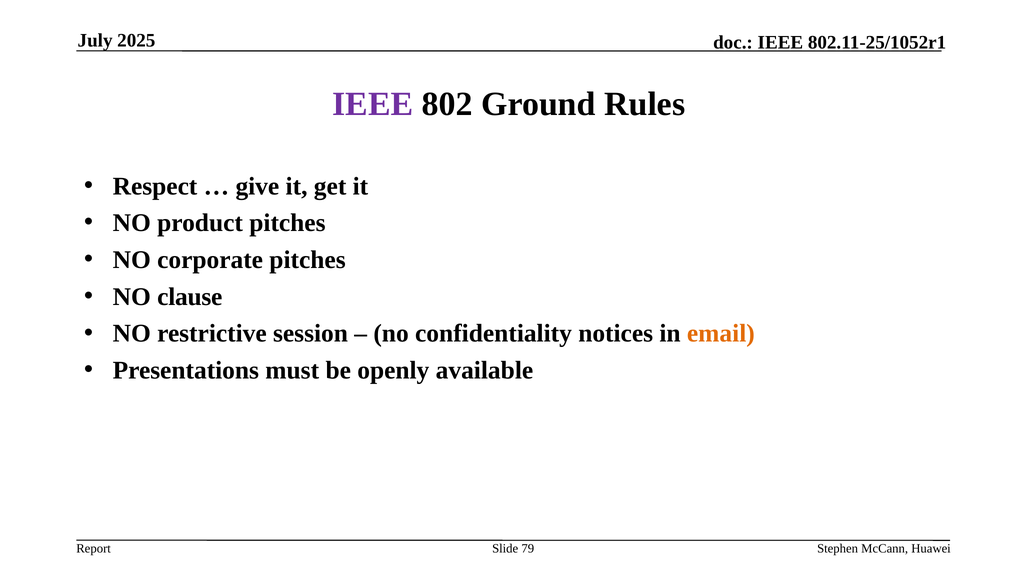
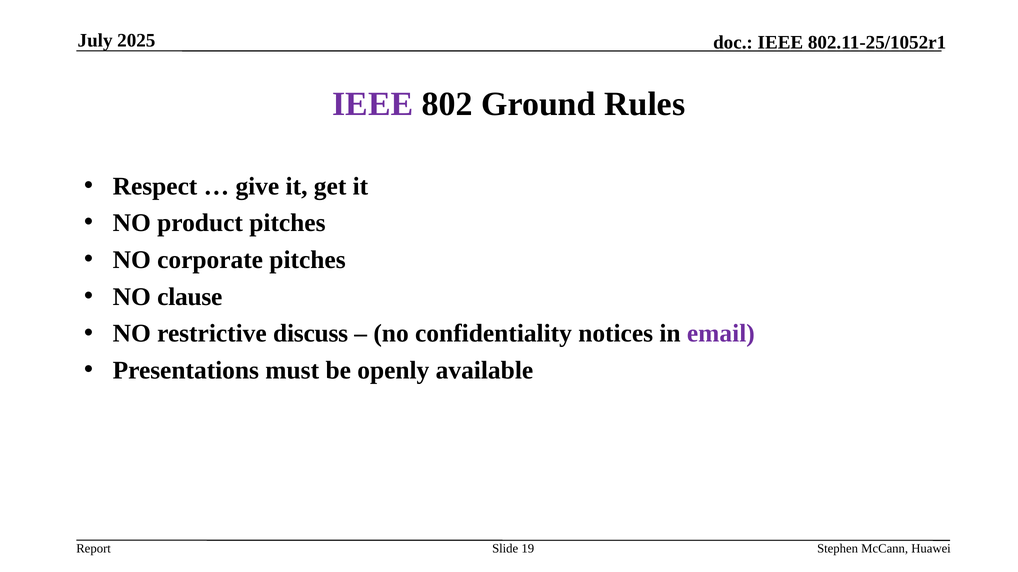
session: session -> discuss
email colour: orange -> purple
79: 79 -> 19
